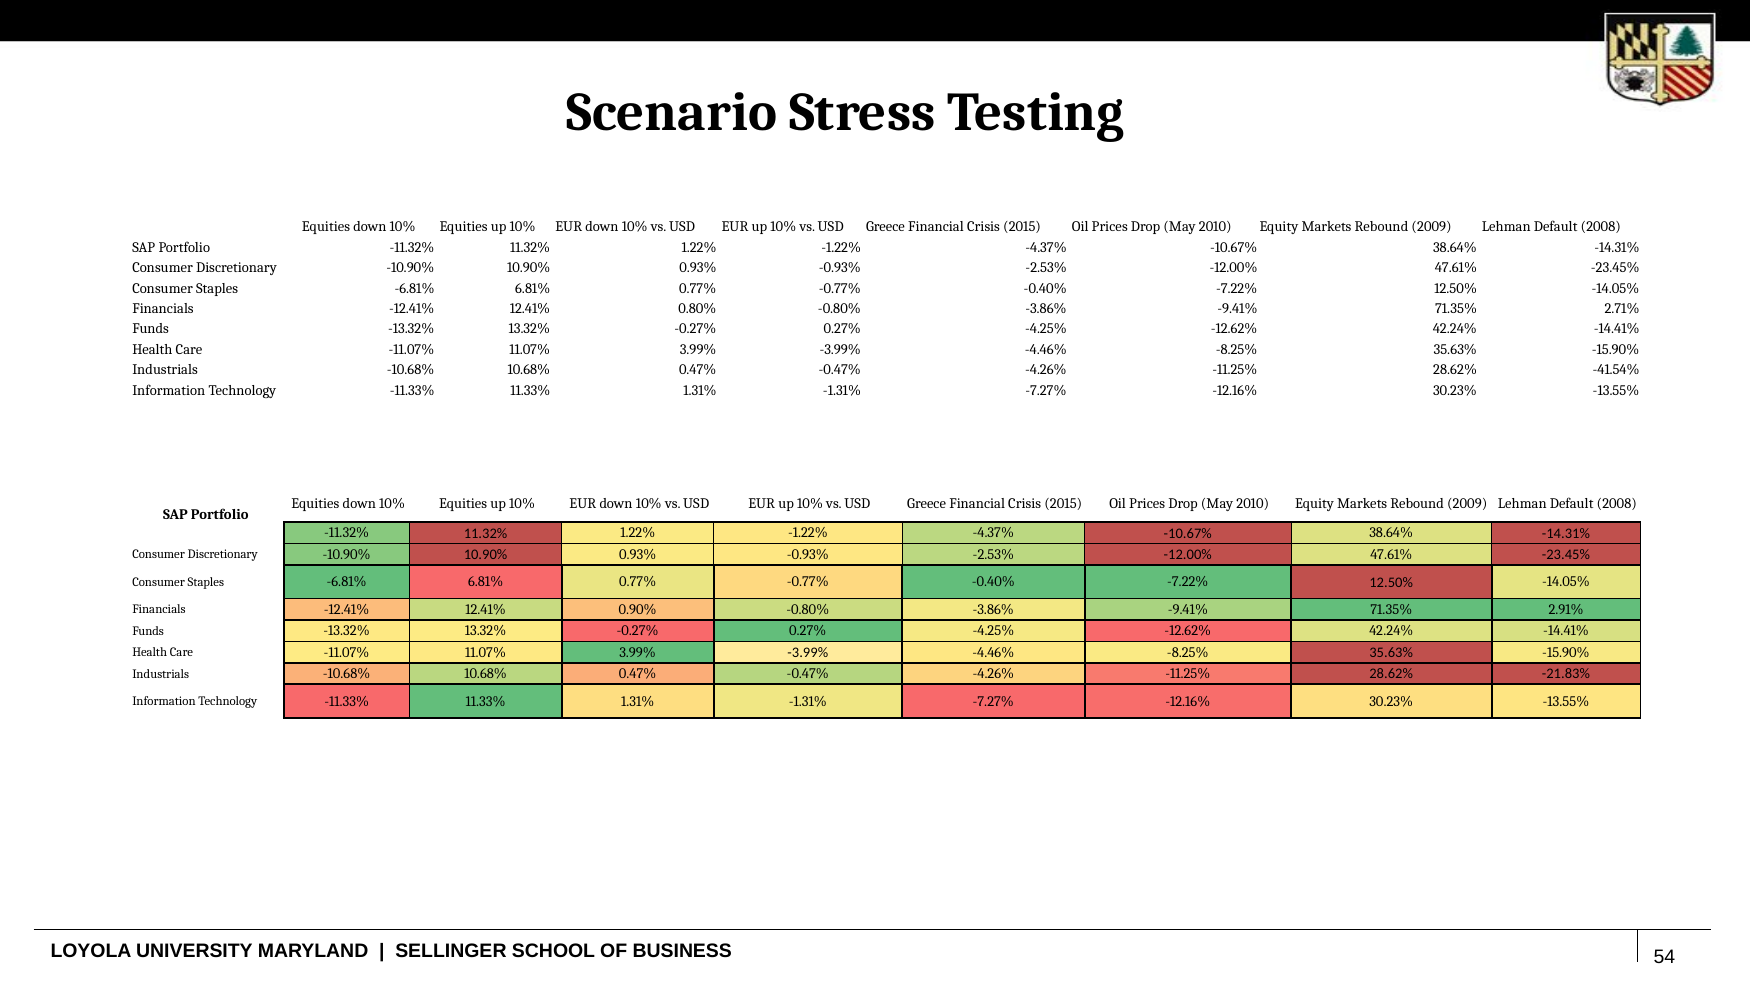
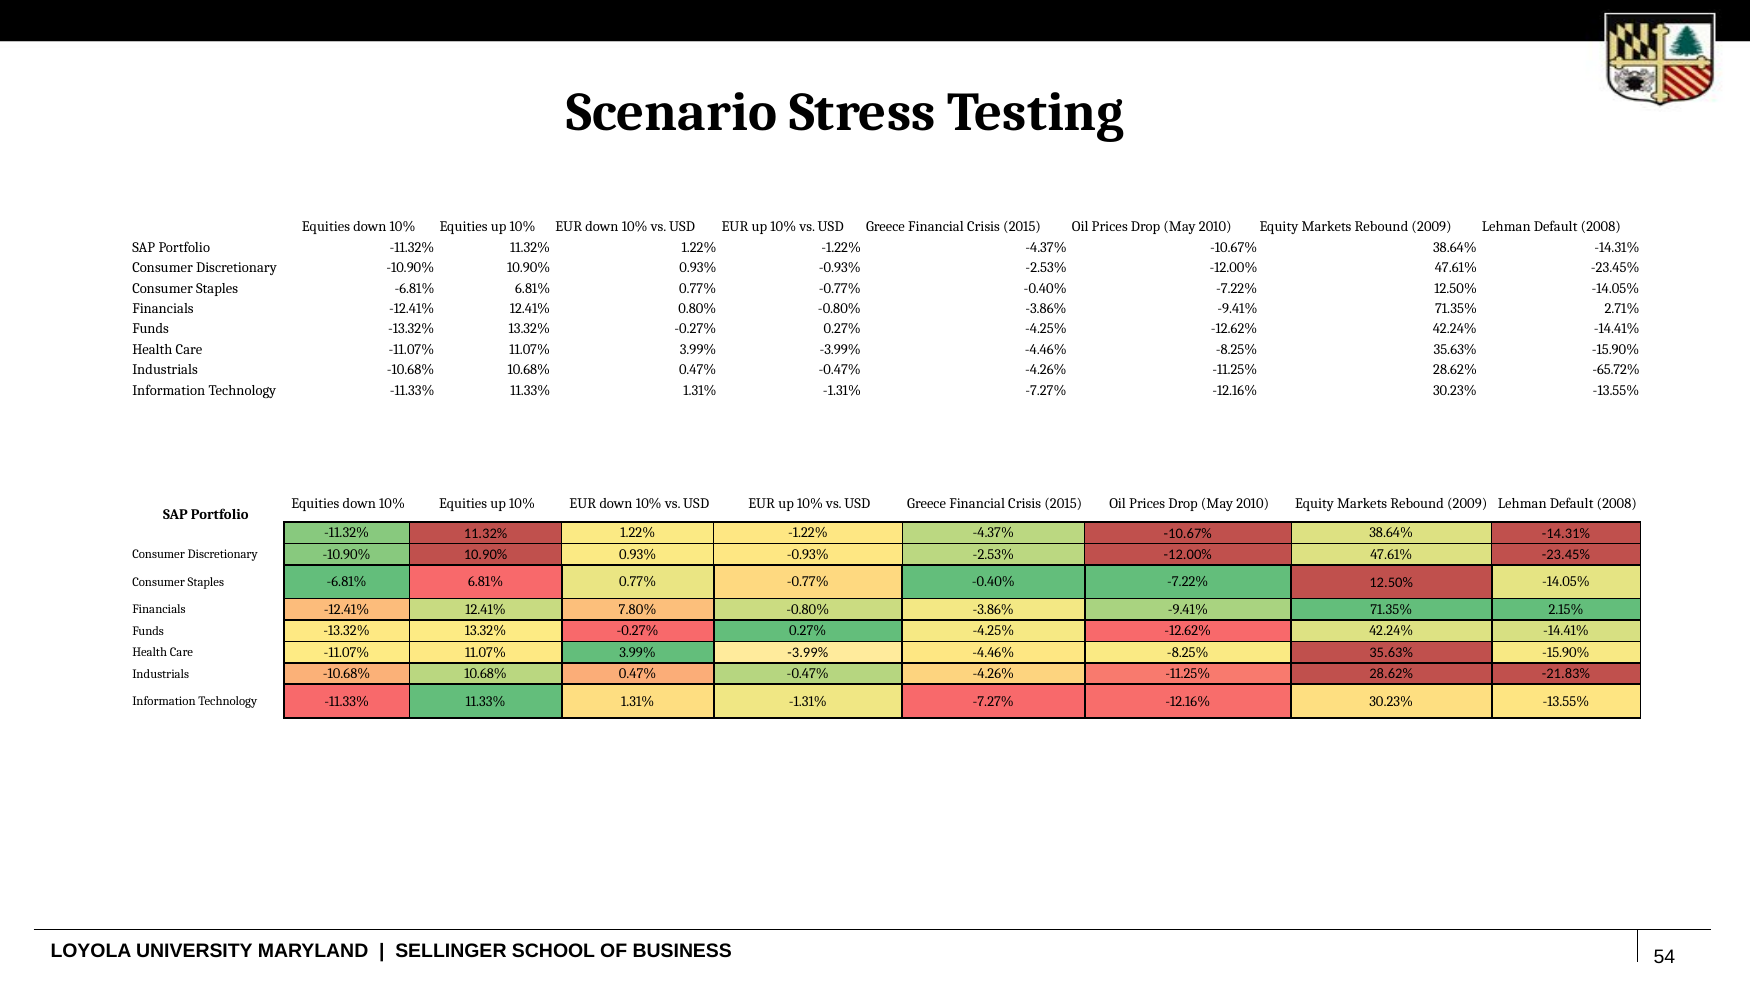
-41.54%: -41.54% -> -65.72%
0.90%: 0.90% -> 7.80%
2.91%: 2.91% -> 2.15%
